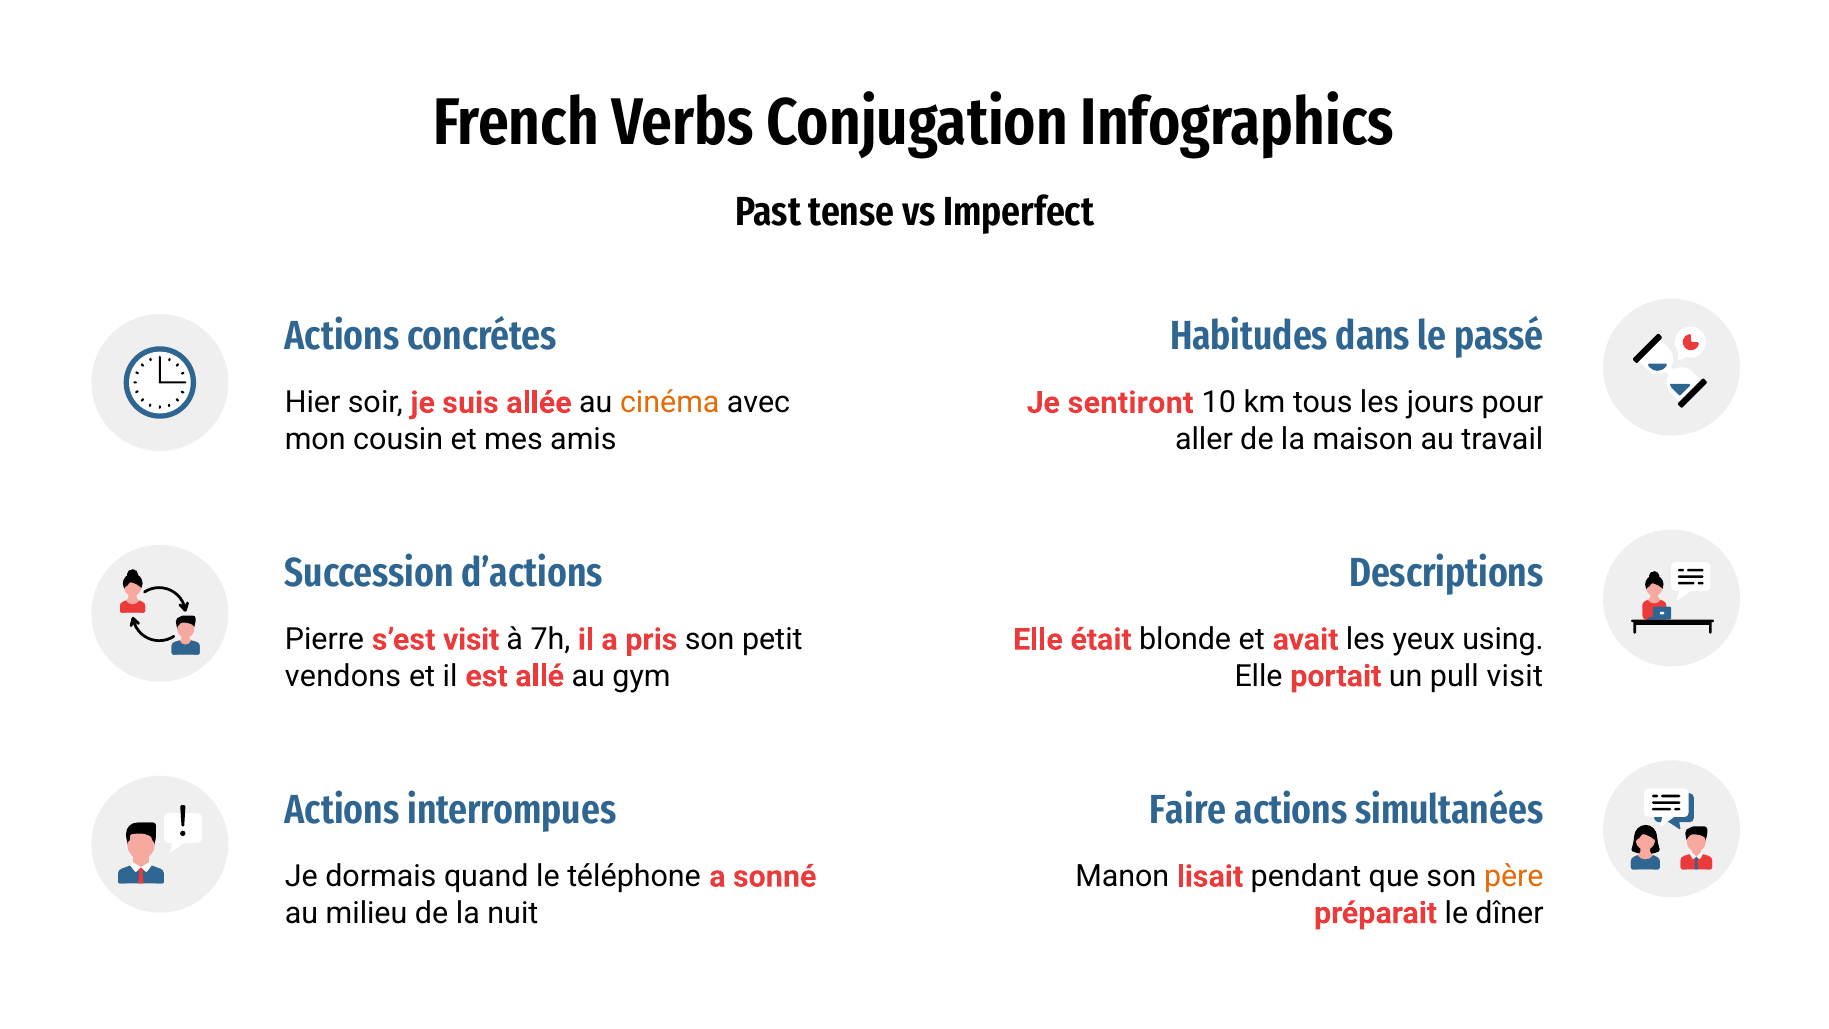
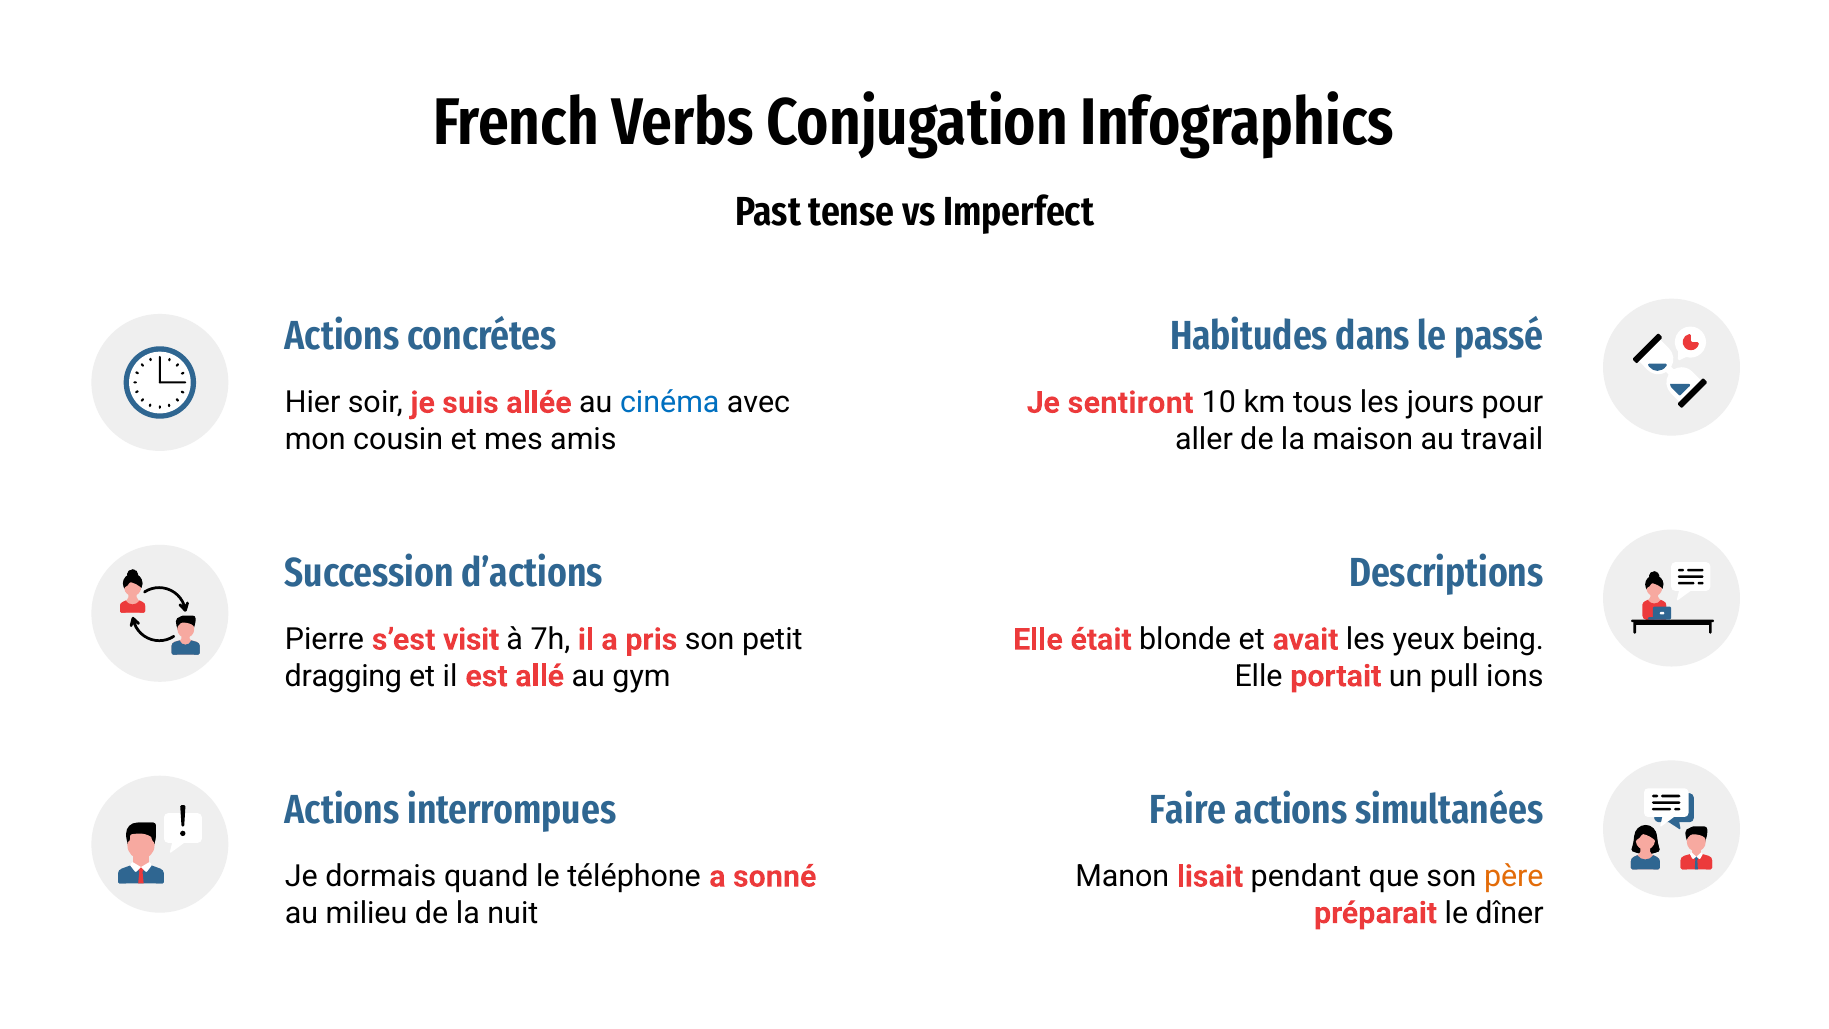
cinéma colour: orange -> blue
using: using -> being
vendons: vendons -> dragging
pull visit: visit -> ions
